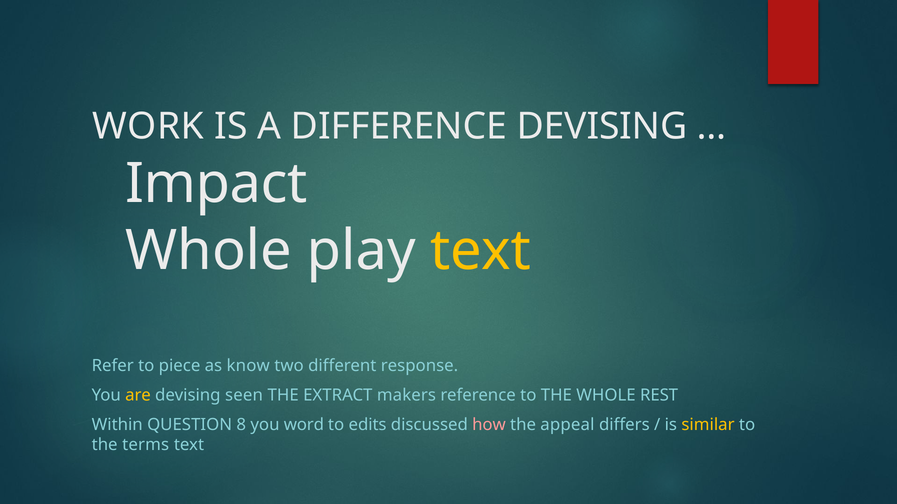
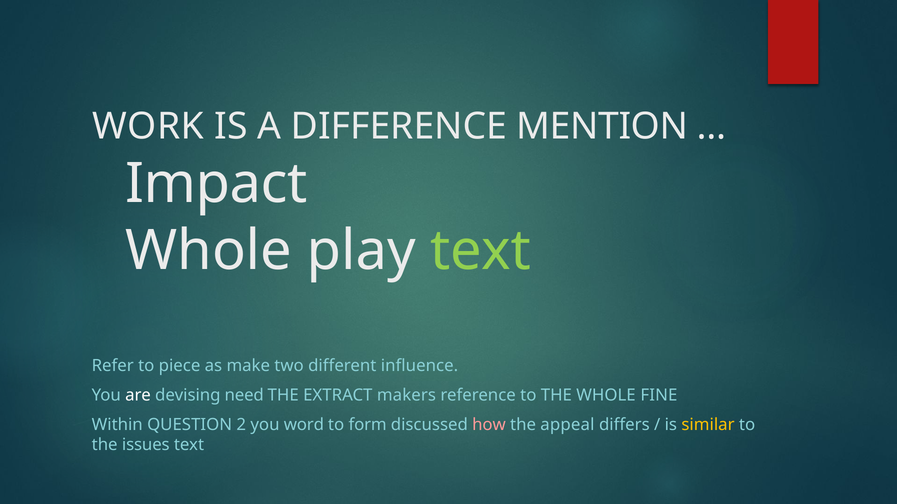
DIFFERENCE DEVISING: DEVISING -> MENTION
text at (481, 251) colour: yellow -> light green
know: know -> make
response: response -> influence
are colour: yellow -> white
seen: seen -> need
REST: REST -> FINE
8: 8 -> 2
edits: edits -> form
terms: terms -> issues
